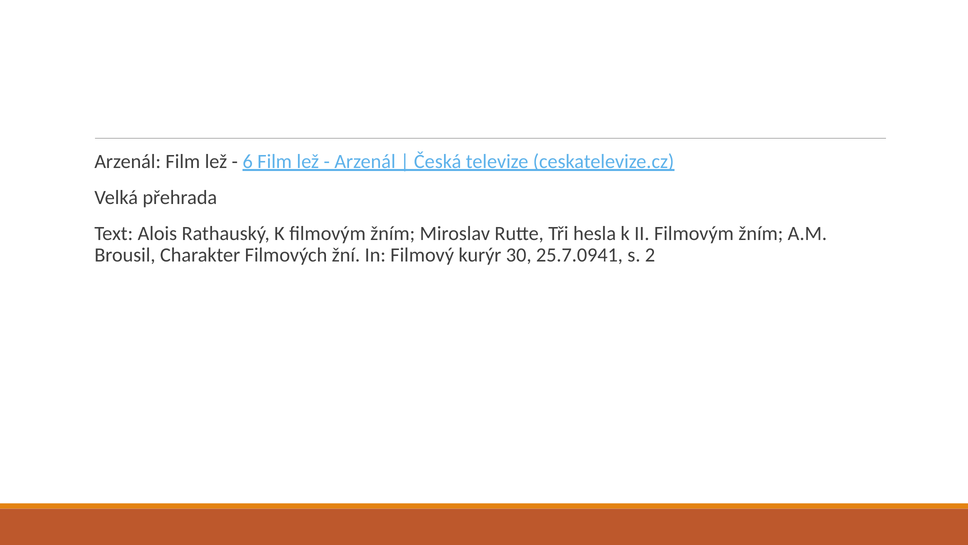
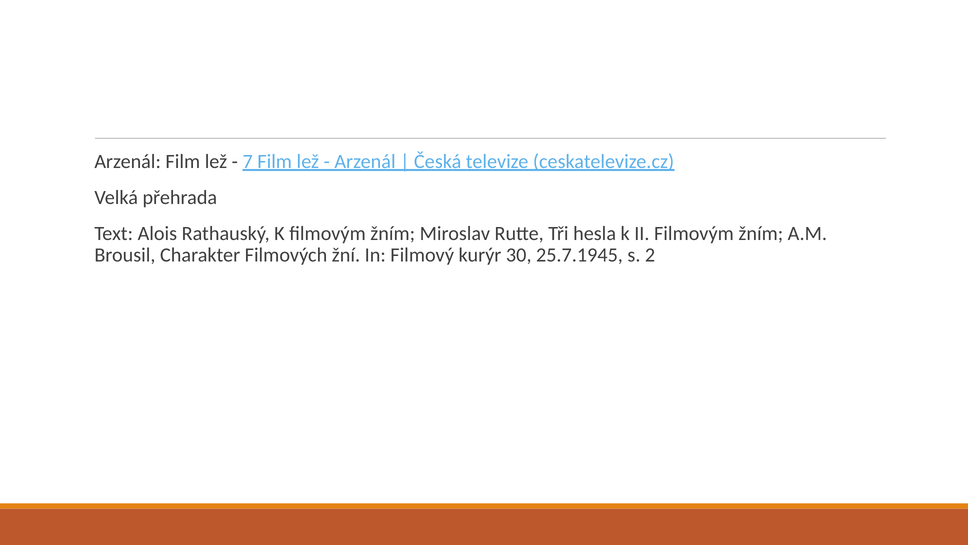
6: 6 -> 7
25.7.0941: 25.7.0941 -> 25.7.1945
